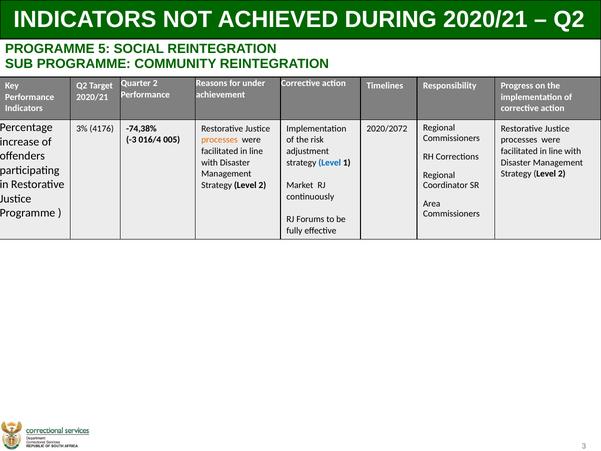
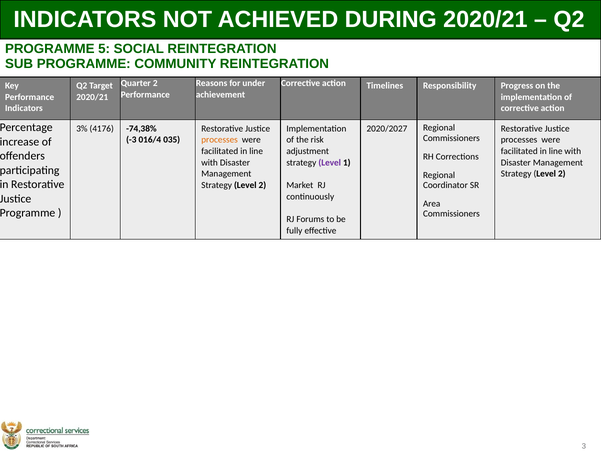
2020/2072: 2020/2072 -> 2020/2027
005: 005 -> 035
Level at (330, 162) colour: blue -> purple
